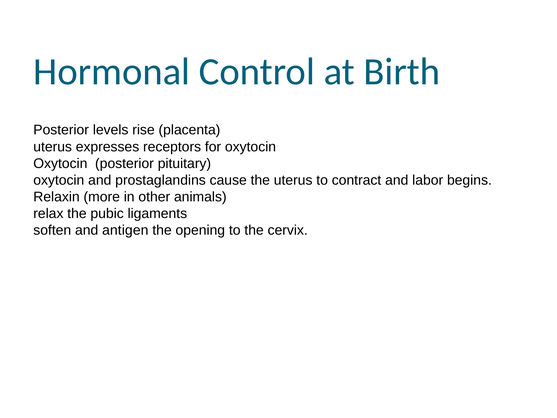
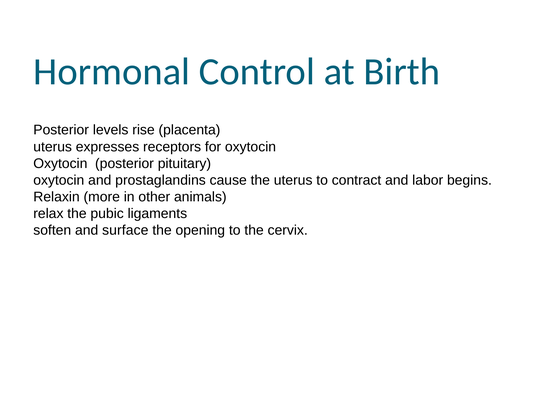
antigen: antigen -> surface
